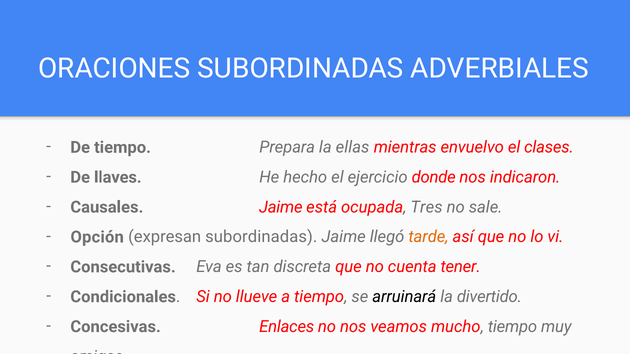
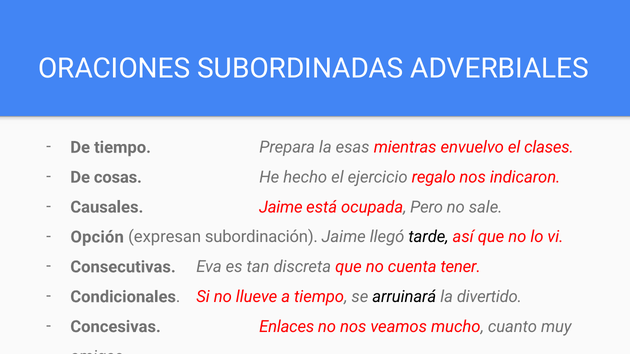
ellas: ellas -> esas
llaves: llaves -> cosas
donde: donde -> regalo
Tres: Tres -> Pero
expresan subordinadas: subordinadas -> subordinación
tarde colour: orange -> black
mucho tiempo: tiempo -> cuanto
